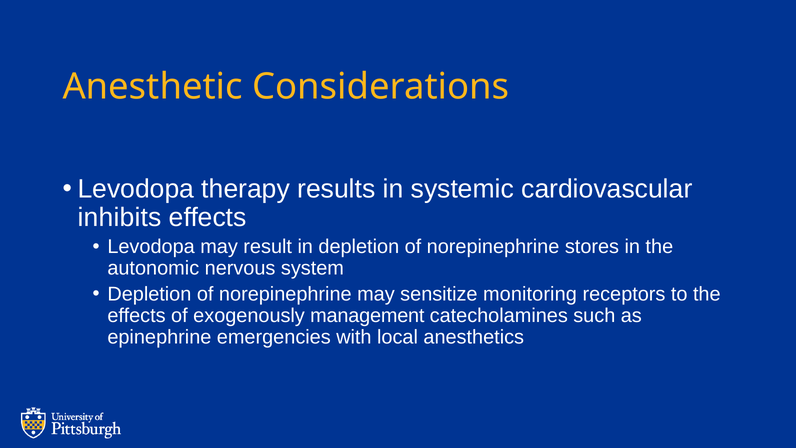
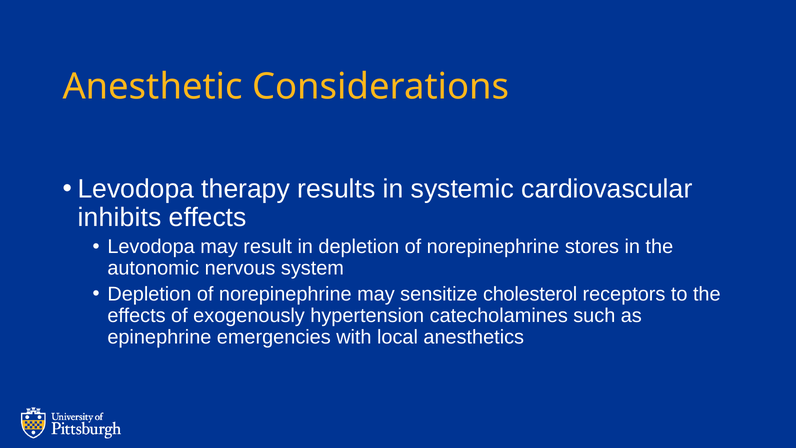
monitoring: monitoring -> cholesterol
management: management -> hypertension
